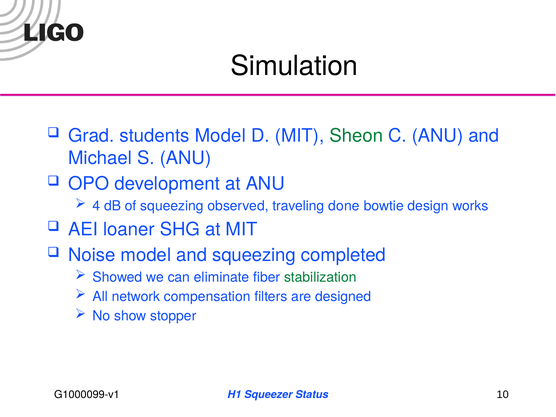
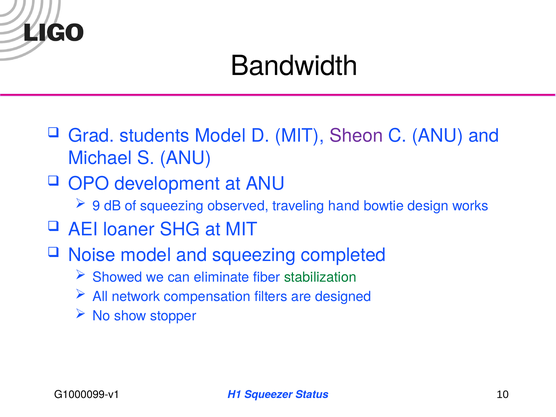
Simulation: Simulation -> Bandwidth
Sheon colour: green -> purple
4: 4 -> 9
done: done -> hand
